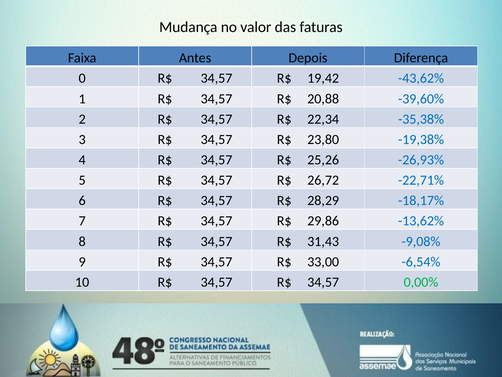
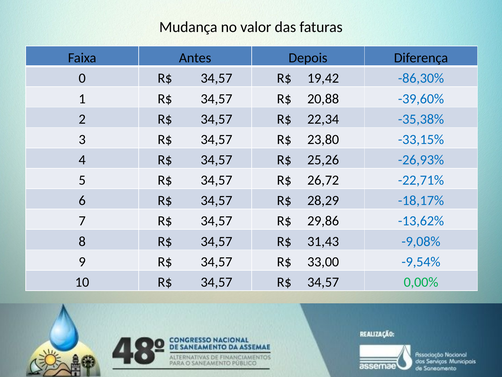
-43,62%: -43,62% -> -86,30%
-19,38%: -19,38% -> -33,15%
-6,54%: -6,54% -> -9,54%
